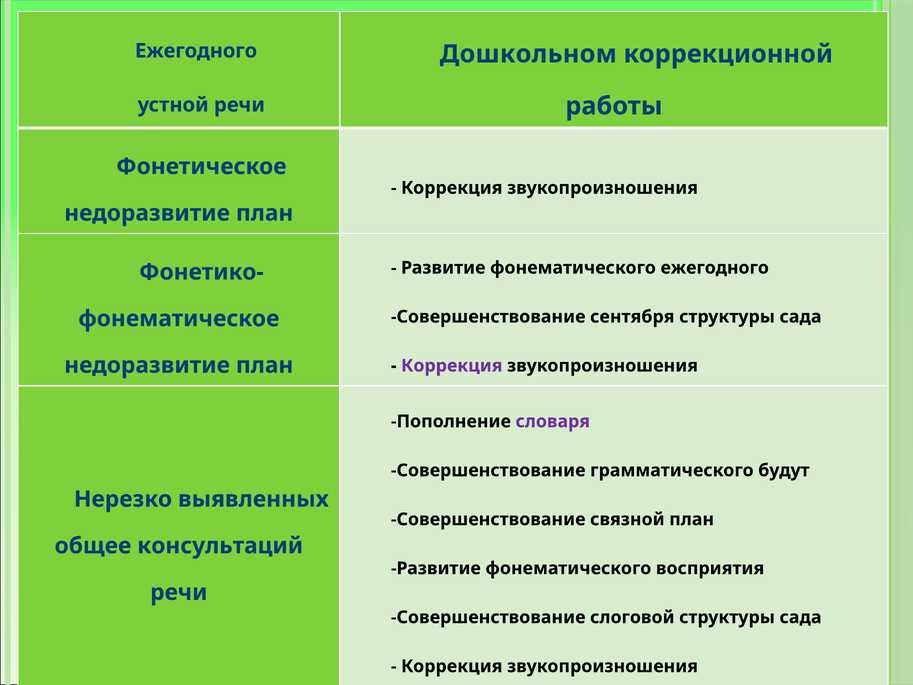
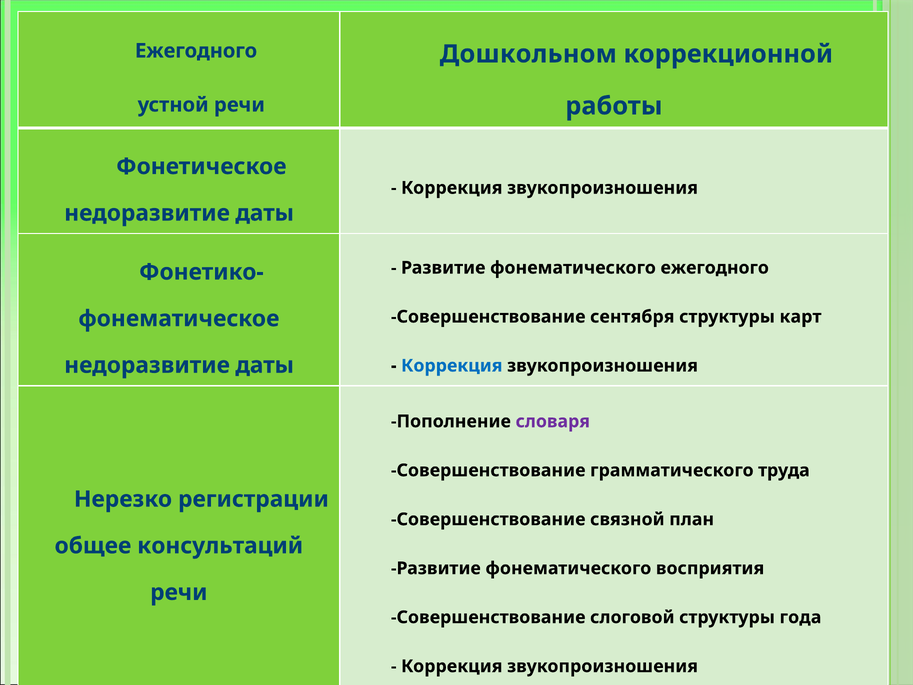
план at (265, 213): план -> даты
сада at (801, 317): сада -> карт
план at (265, 365): план -> даты
Коррекция at (452, 366) colour: purple -> blue
будут: будут -> труда
выявленных: выявленных -> регистрации
слоговой структуры сада: сада -> года
